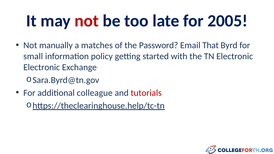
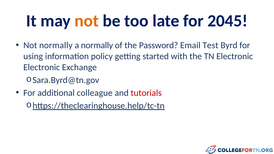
not at (87, 21) colour: red -> orange
2005: 2005 -> 2045
Not manually: manually -> normally
a matches: matches -> normally
That: That -> Test
small: small -> using
